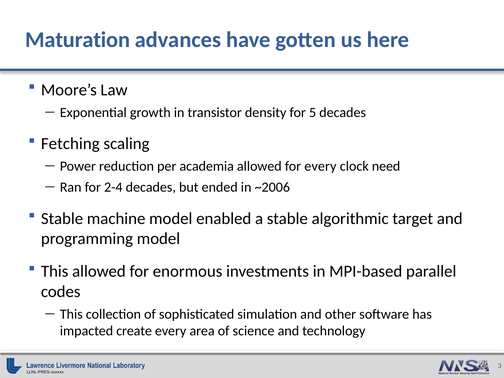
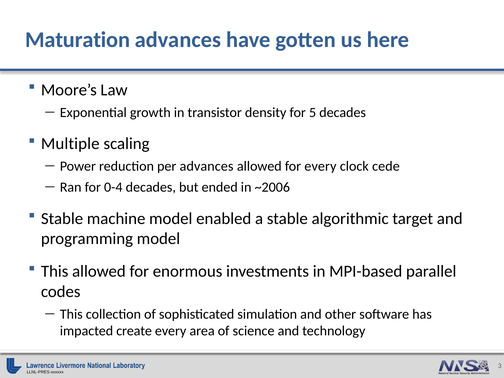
Fetching: Fetching -> Multiple
per academia: academia -> advances
need: need -> cede
2-4: 2-4 -> 0-4
